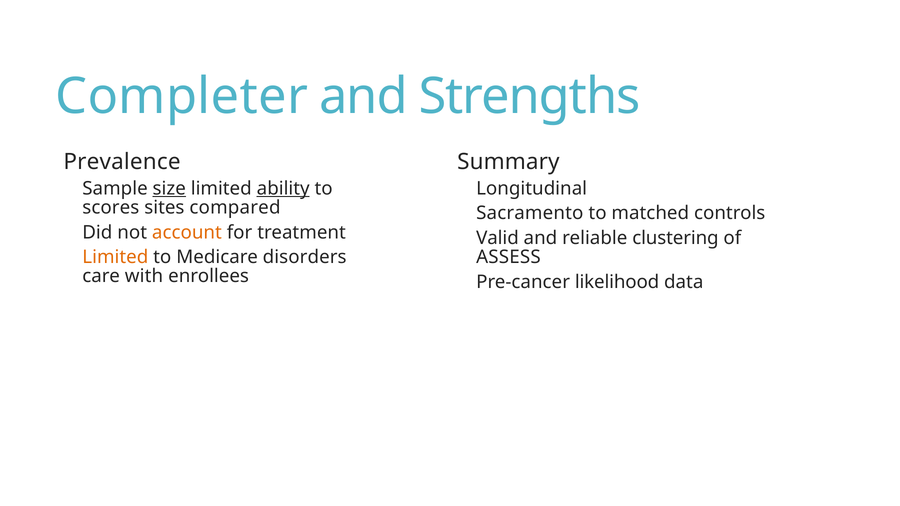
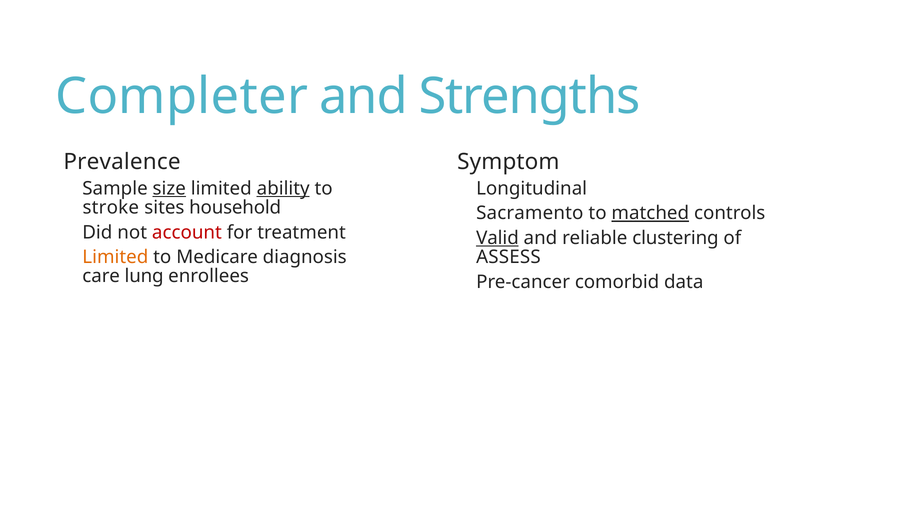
Summary: Summary -> Symptom
scores: scores -> stroke
compared: compared -> household
matched underline: none -> present
account colour: orange -> red
Valid underline: none -> present
disorders: disorders -> diagnosis
with: with -> lung
likelihood: likelihood -> comorbid
